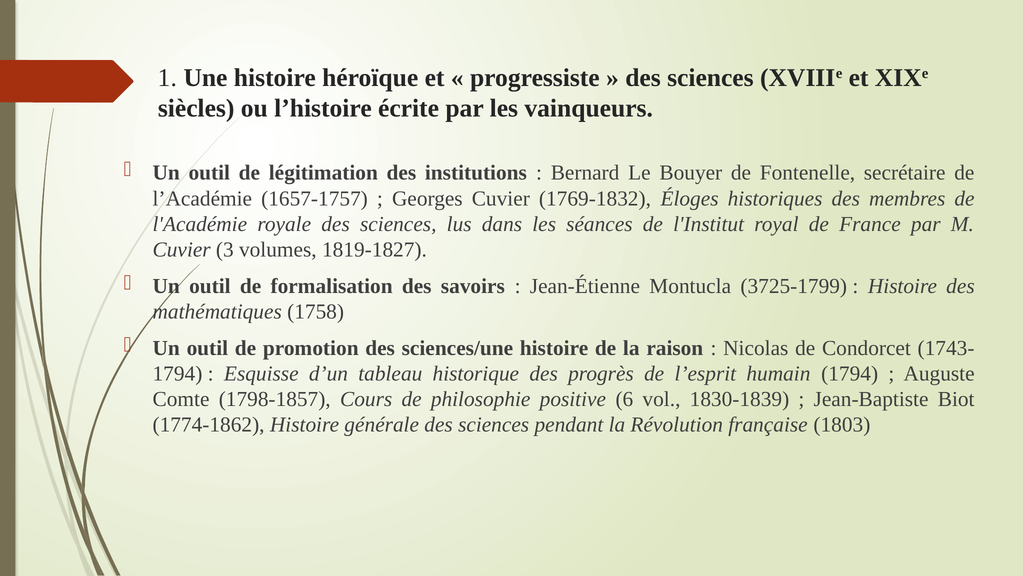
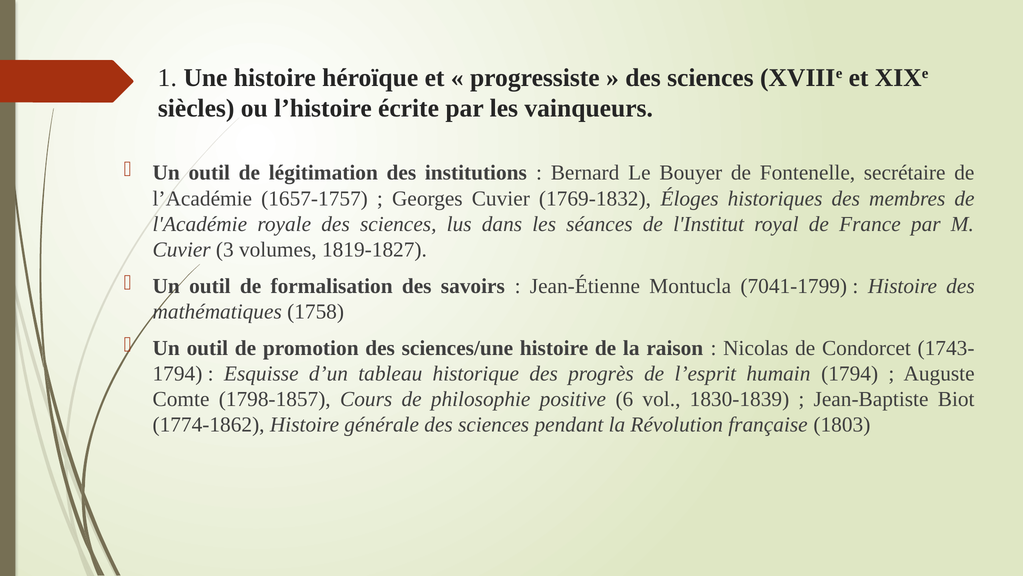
3725-1799: 3725-1799 -> 7041-1799
